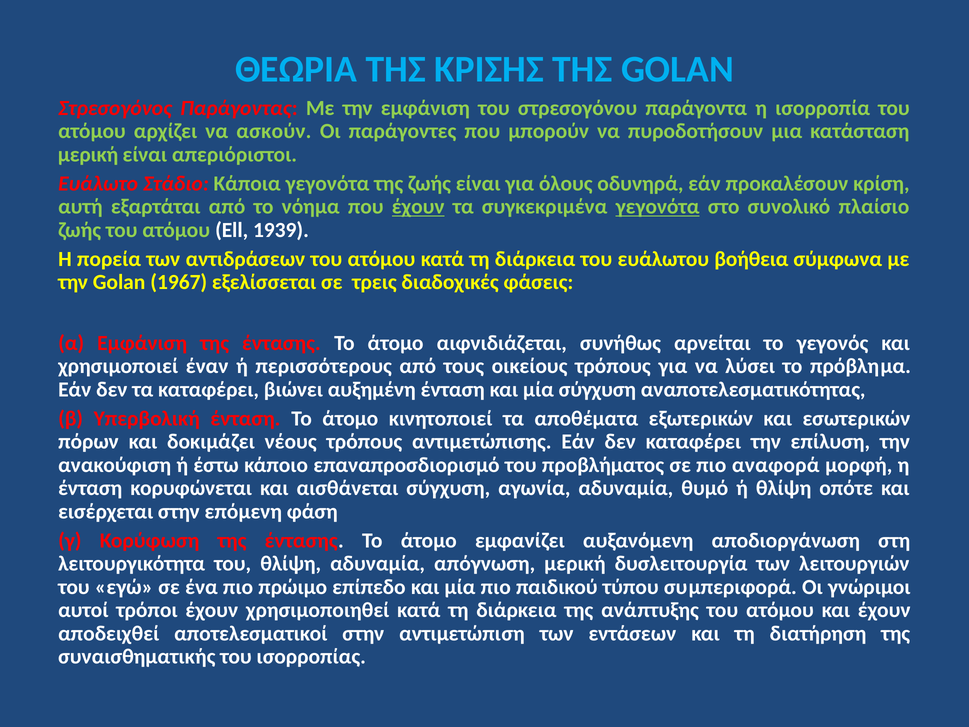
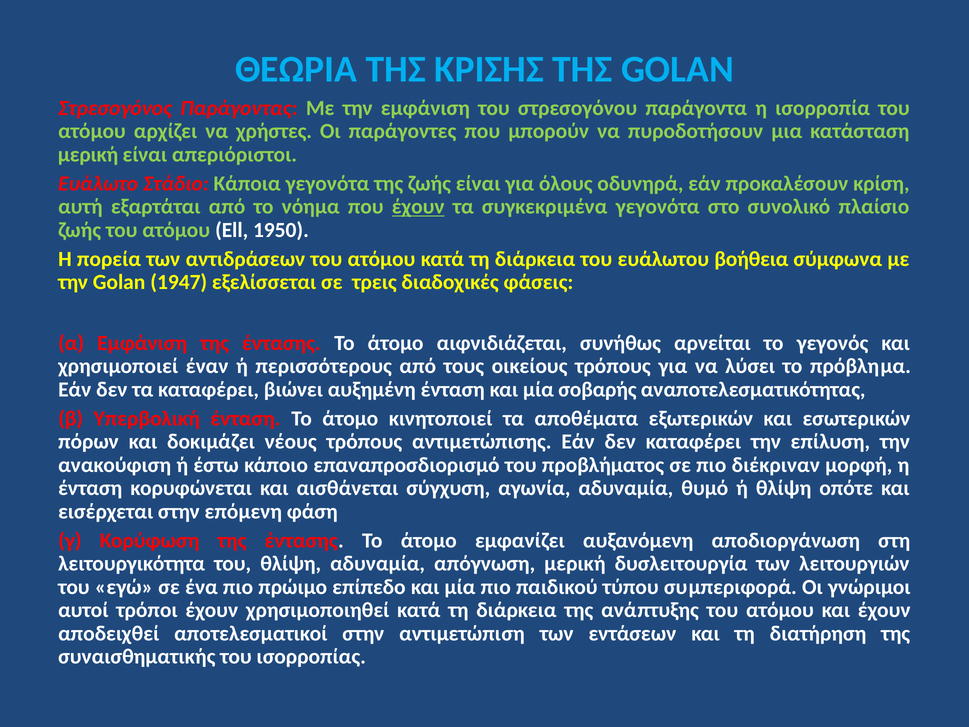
ασκούν: ασκούν -> χρήστες
γεγονότα at (658, 207) underline: present -> none
1939: 1939 -> 1950
1967: 1967 -> 1947
μία σύγχυση: σύγχυση -> σοβαρής
αναφορά: αναφορά -> διέκριναν
